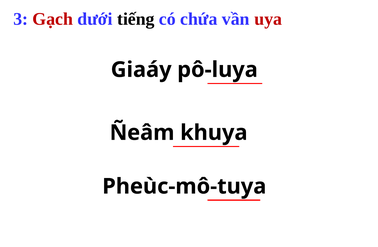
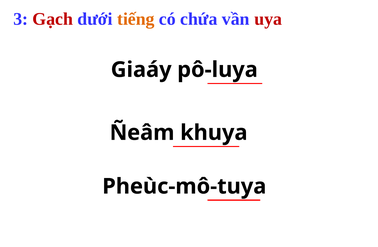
tiếng colour: black -> orange
